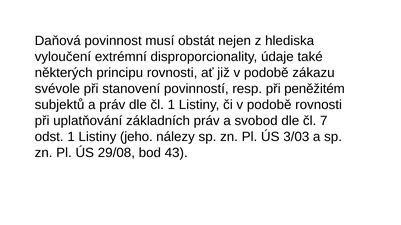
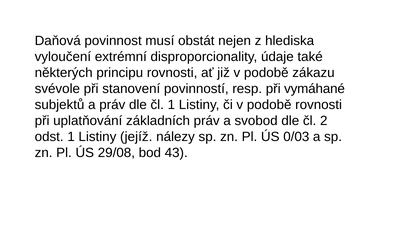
peněžitém: peněžitém -> vymáhané
7: 7 -> 2
jeho: jeho -> jejíž
3/03: 3/03 -> 0/03
